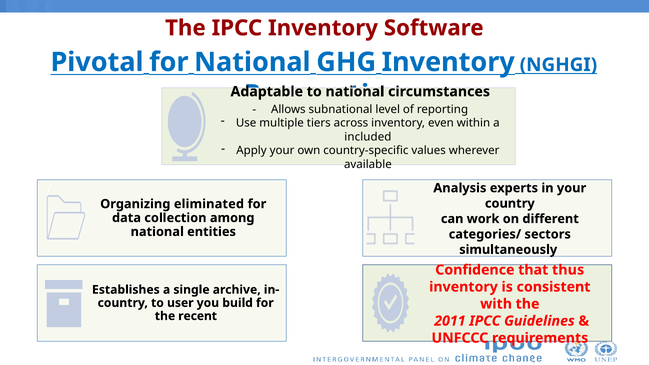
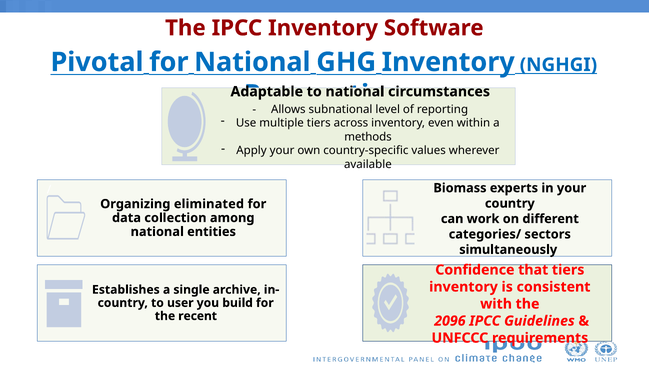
included: included -> methods
Analysis: Analysis -> Biomass
that thus: thus -> tiers
2011: 2011 -> 2096
